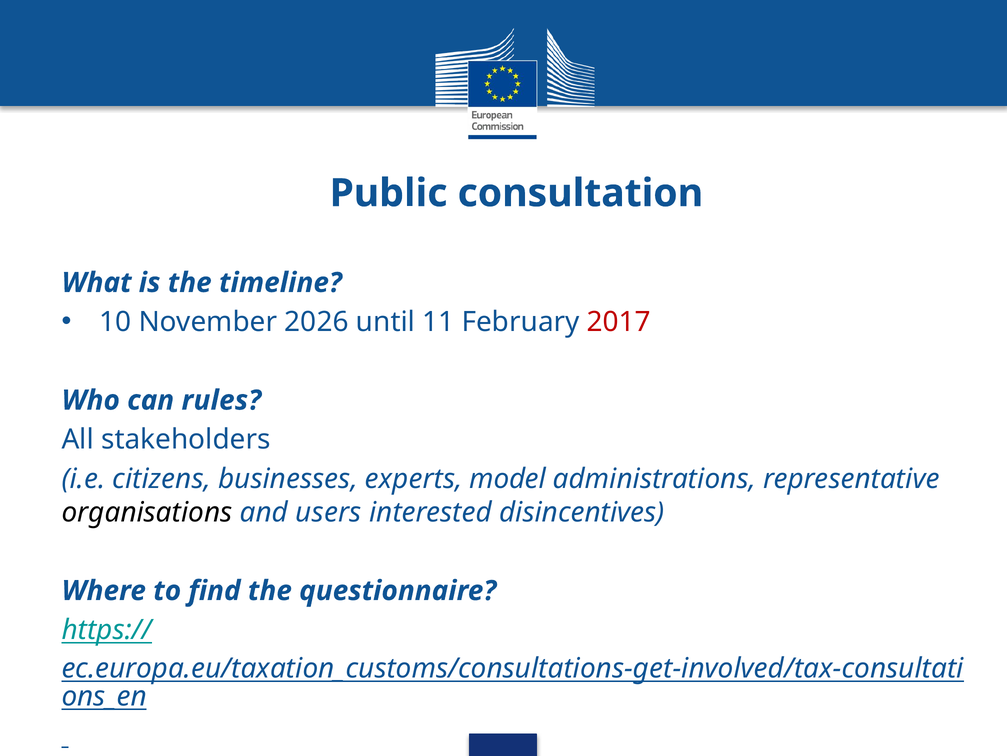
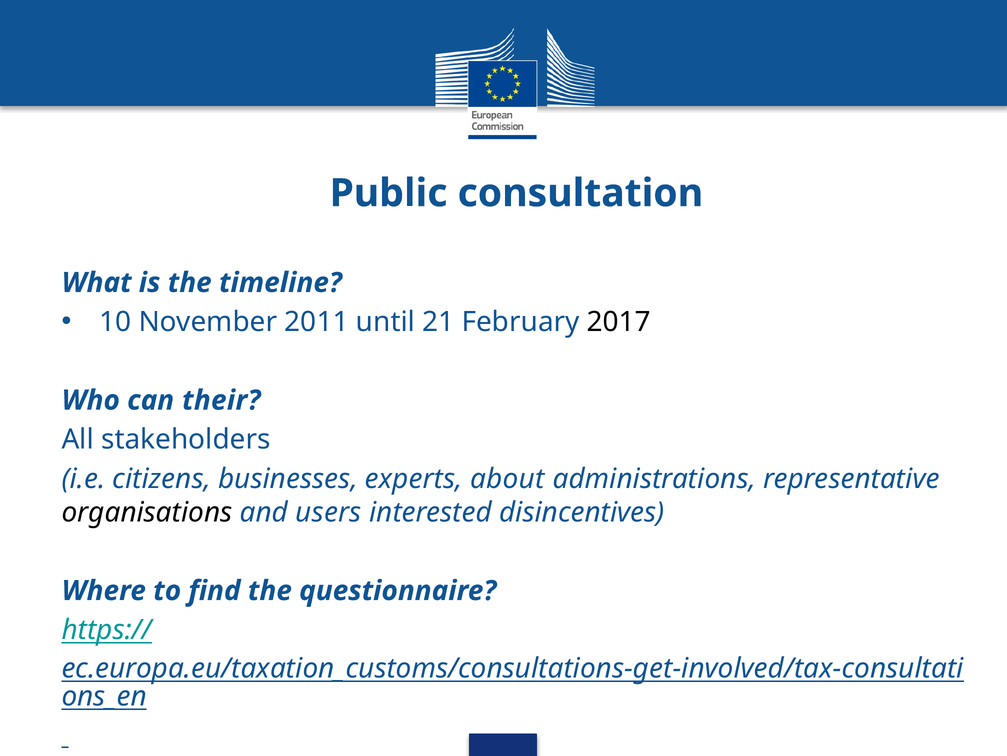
2026: 2026 -> 2011
11: 11 -> 21
2017 colour: red -> black
rules: rules -> their
model: model -> about
